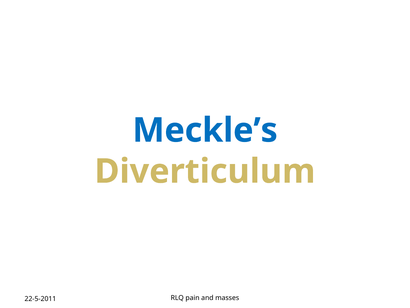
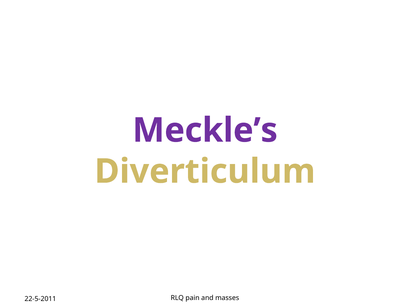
Meckle’s colour: blue -> purple
